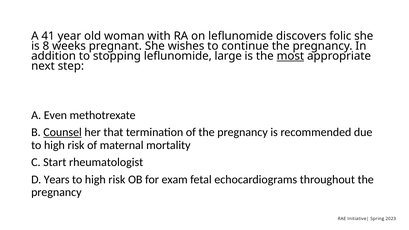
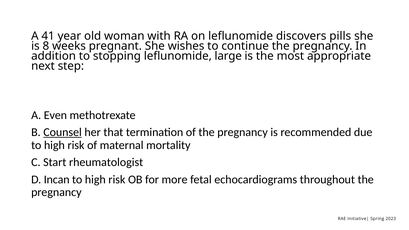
folic: folic -> pills
most underline: present -> none
Years: Years -> Incan
exam: exam -> more
